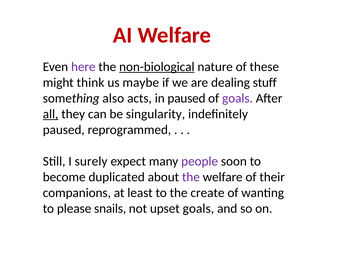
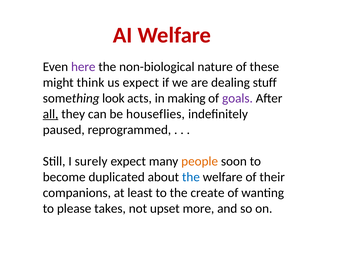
non-biological underline: present -> none
us maybe: maybe -> expect
also: also -> look
in paused: paused -> making
singularity: singularity -> houseflies
people colour: purple -> orange
the at (191, 177) colour: purple -> blue
snails: snails -> takes
upset goals: goals -> more
